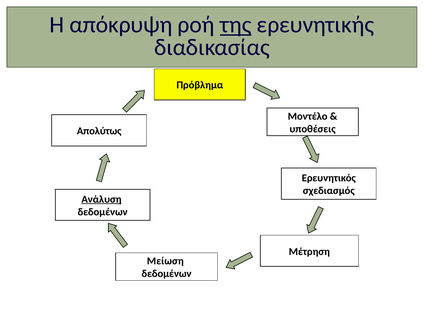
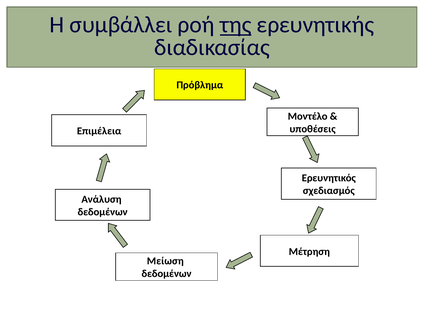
απόκρυψη: απόκρυψη -> συμβάλλει
Απολύτως: Απολύτως -> Επιμέλεια
Ανάλυση underline: present -> none
